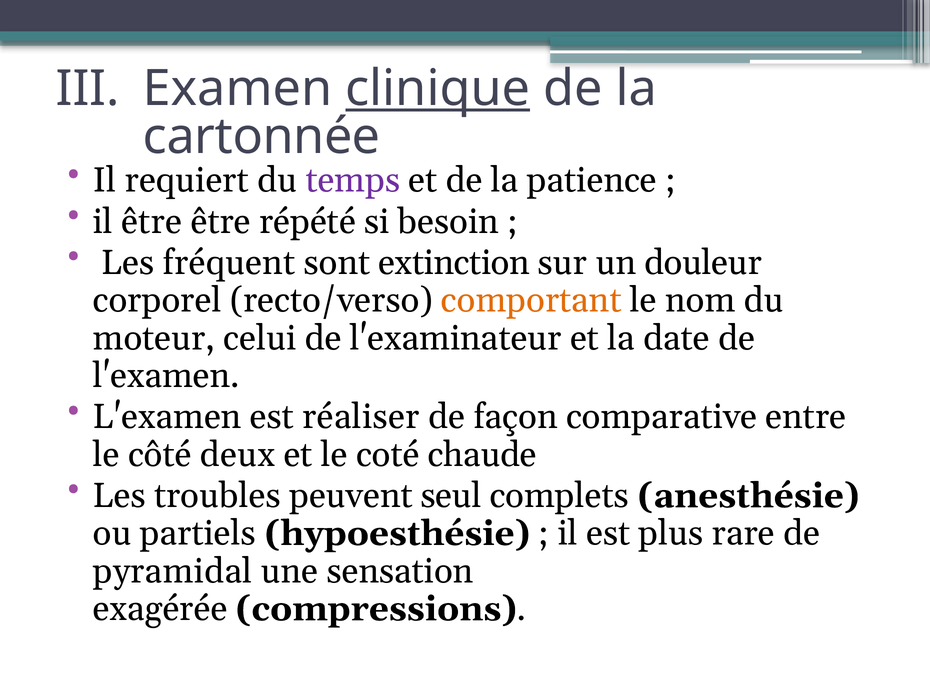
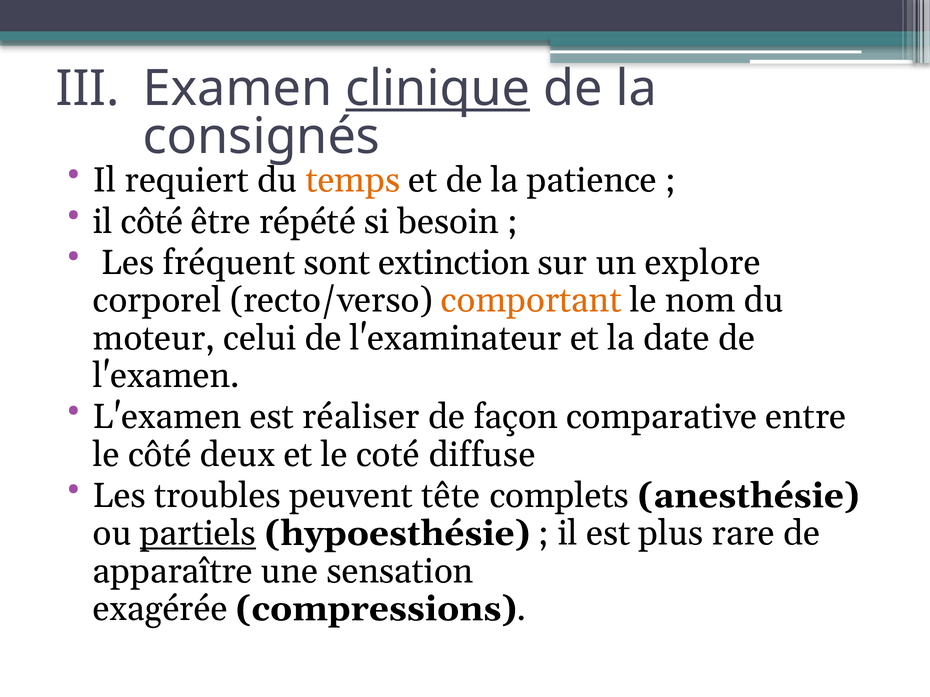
cartonnée: cartonnée -> consignés
temps colour: purple -> orange
il être: être -> côté
douleur: douleur -> explore
chaude: chaude -> diffuse
seul: seul -> tête
partiels underline: none -> present
pyramidal: pyramidal -> apparaître
